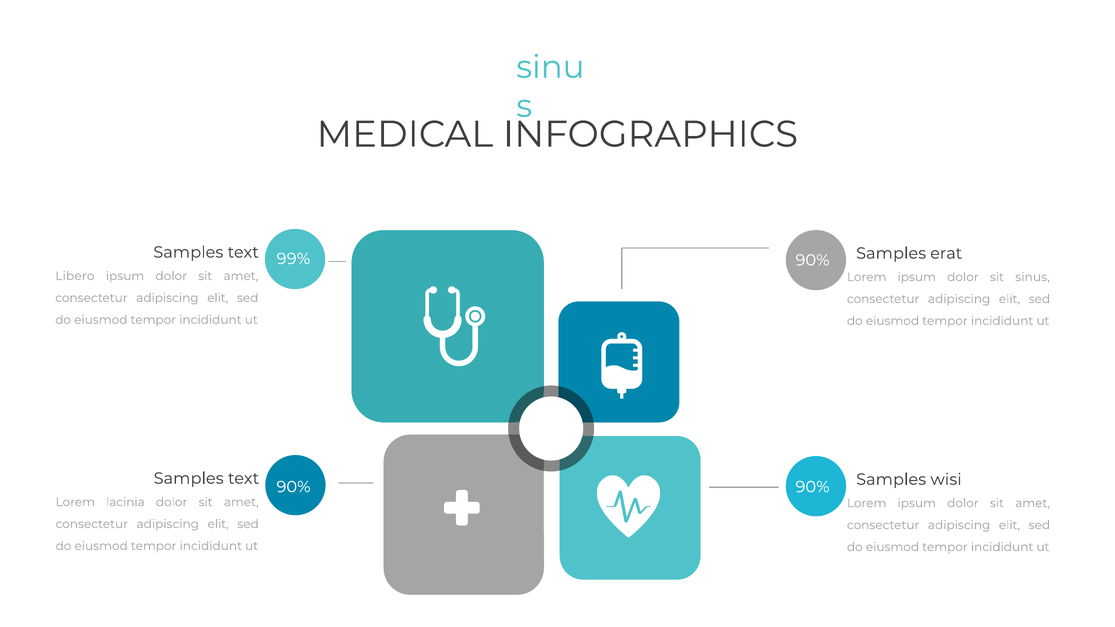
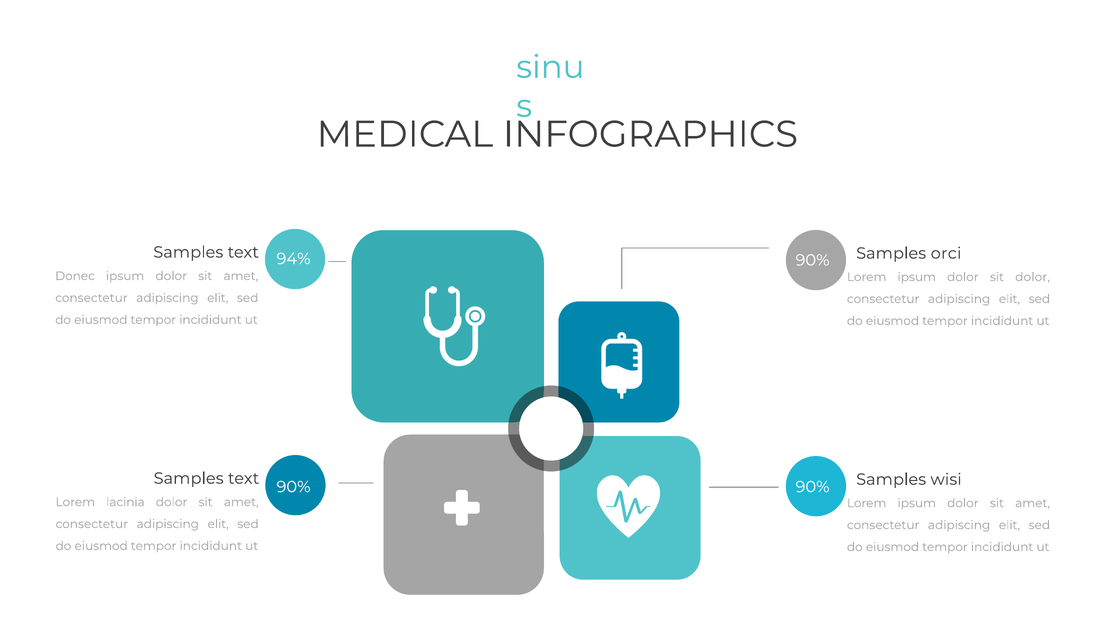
erat: erat -> orci
99%: 99% -> 94%
Libero: Libero -> Donec
sit sinus: sinus -> dolor
